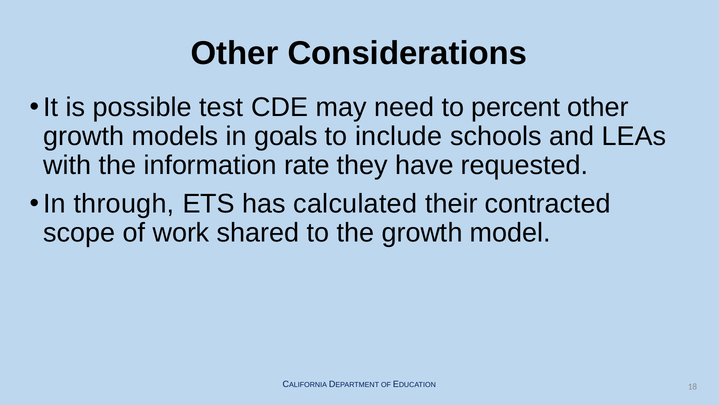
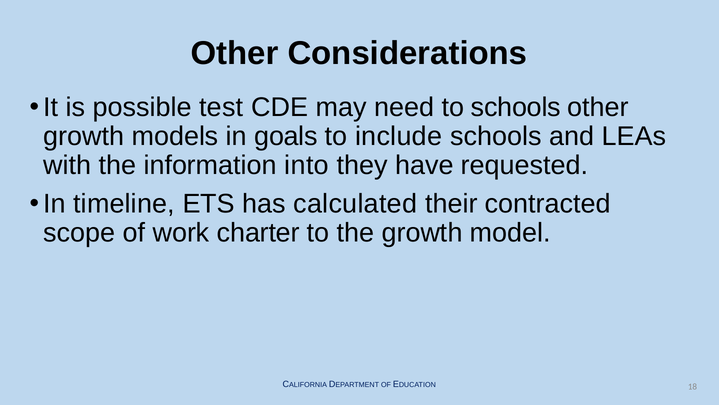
to percent: percent -> schools
rate: rate -> into
through: through -> timeline
shared: shared -> charter
